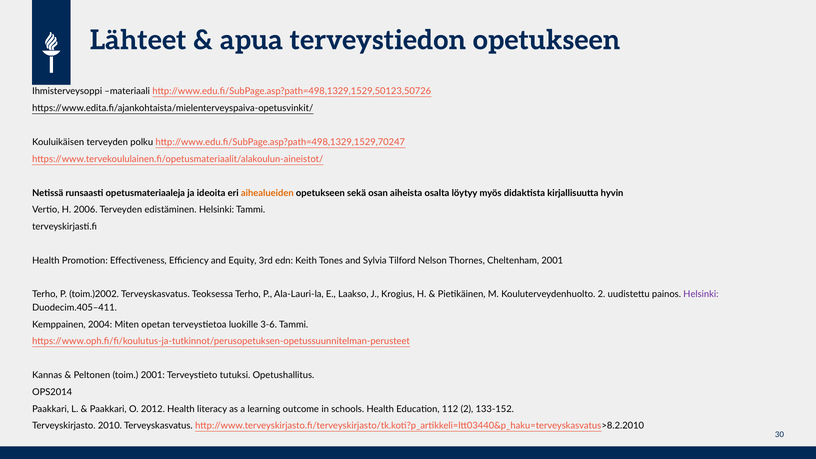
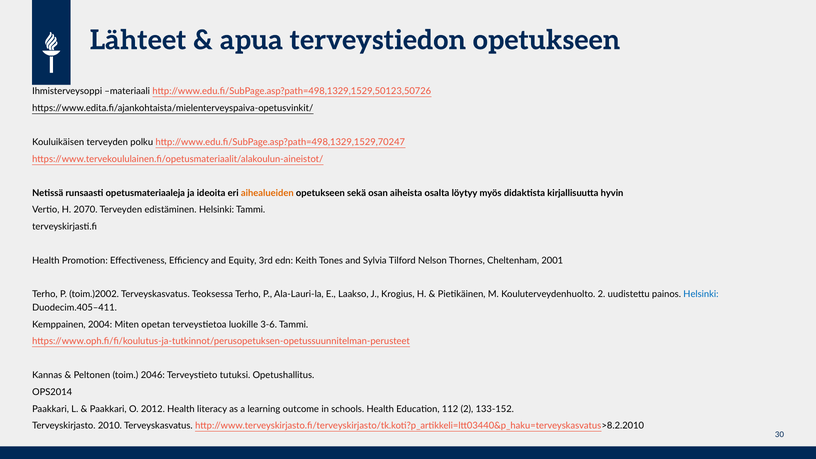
2006: 2006 -> 2070
Helsinki at (701, 294) colour: purple -> blue
toim 2001: 2001 -> 2046
